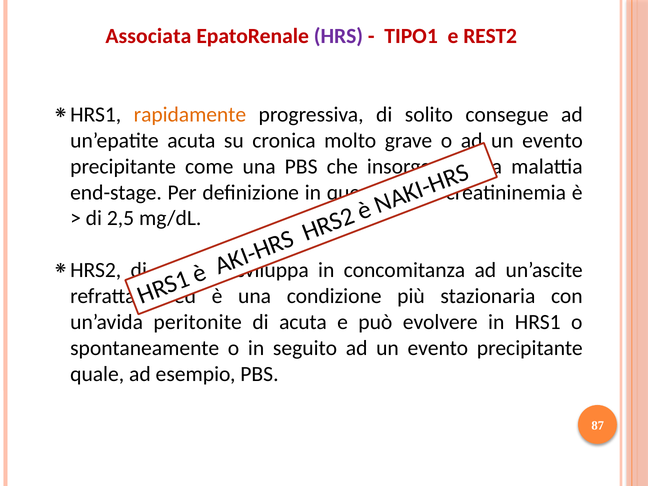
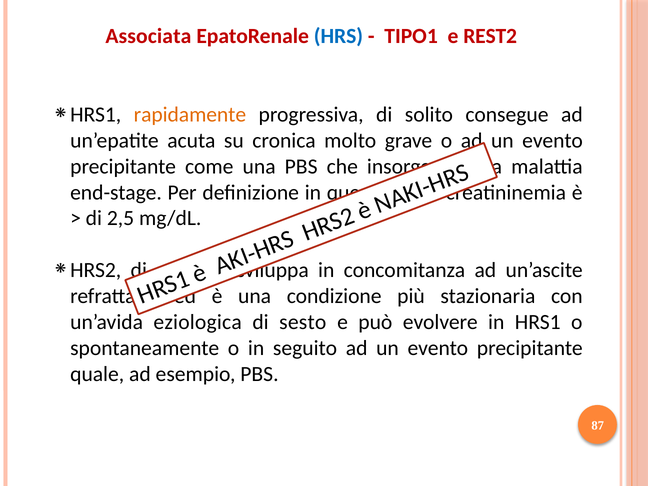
HRS colour: purple -> blue
peritonite: peritonite -> eziologica
di acuta: acuta -> sesto
